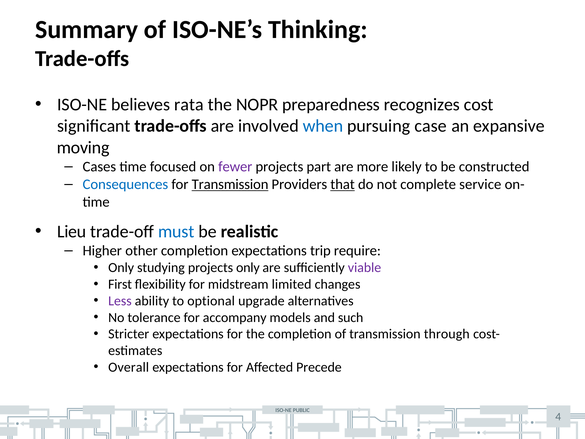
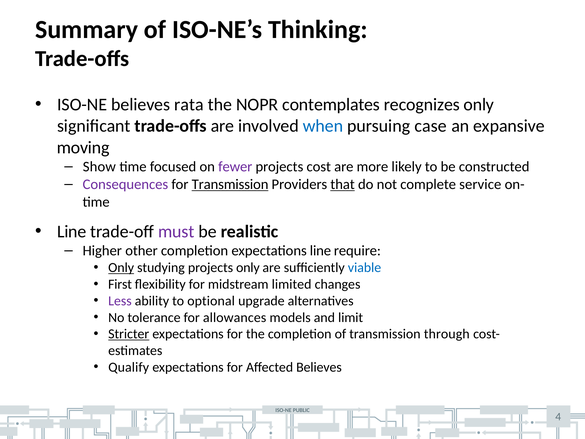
preparedness: preparedness -> contemplates
recognizes cost: cost -> only
Cases: Cases -> Show
part: part -> cost
Consequences colour: blue -> purple
Lieu at (72, 231): Lieu -> Line
must colour: blue -> purple
expectations trip: trip -> line
Only at (121, 268) underline: none -> present
viable colour: purple -> blue
accompany: accompany -> allowances
such: such -> limit
Stricter underline: none -> present
Overall: Overall -> Qualify
Affected Precede: Precede -> Believes
